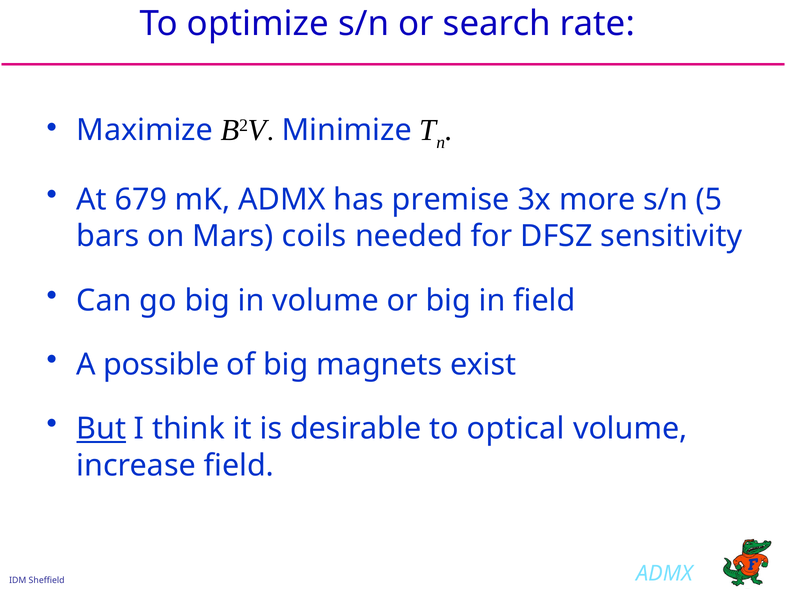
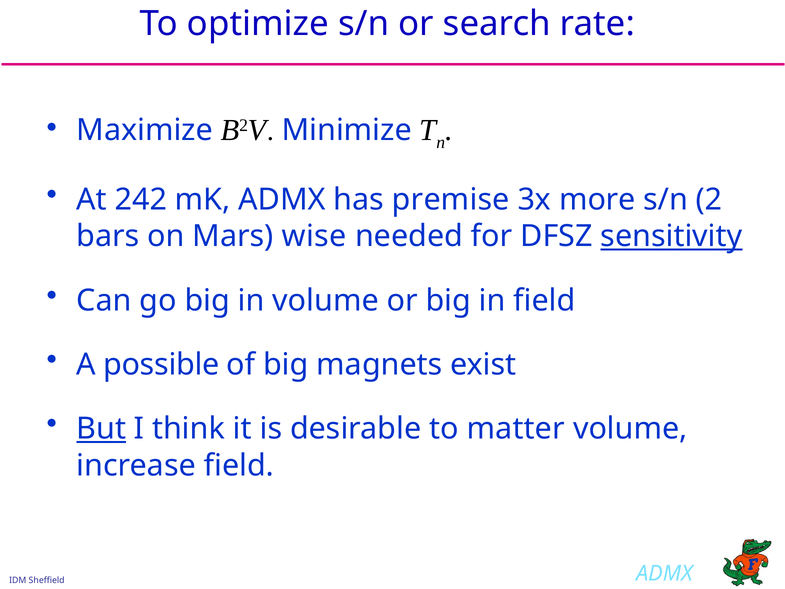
679: 679 -> 242
5: 5 -> 2
coils: coils -> wise
sensitivity underline: none -> present
optical: optical -> matter
